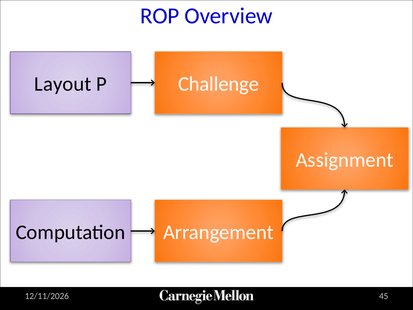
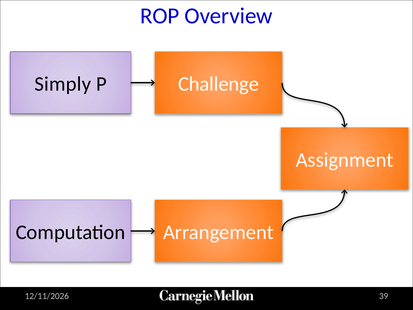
Layout: Layout -> Simply
45: 45 -> 39
